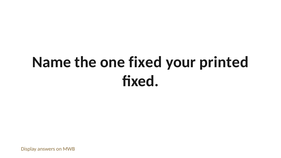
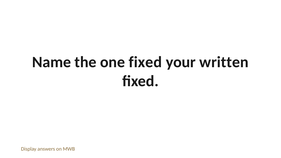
printed: printed -> written
